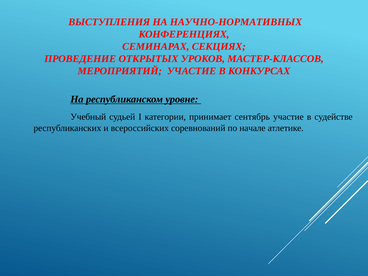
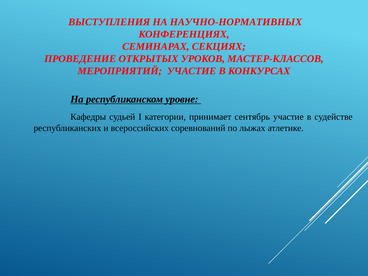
Учебный: Учебный -> Кафедры
начале: начале -> лыжах
